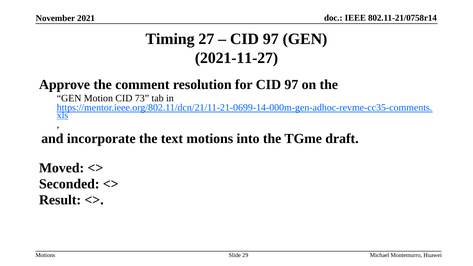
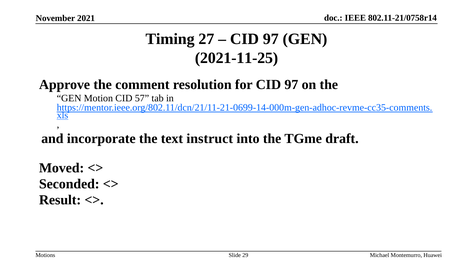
2021-11-27: 2021-11-27 -> 2021-11-25
73: 73 -> 57
text motions: motions -> instruct
